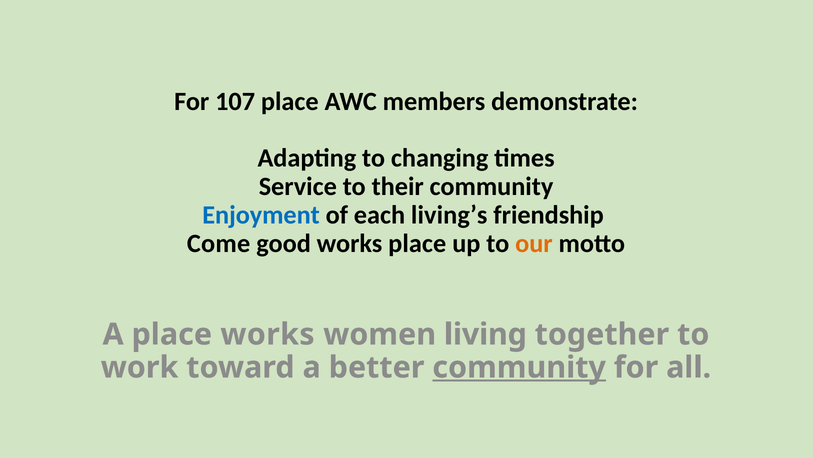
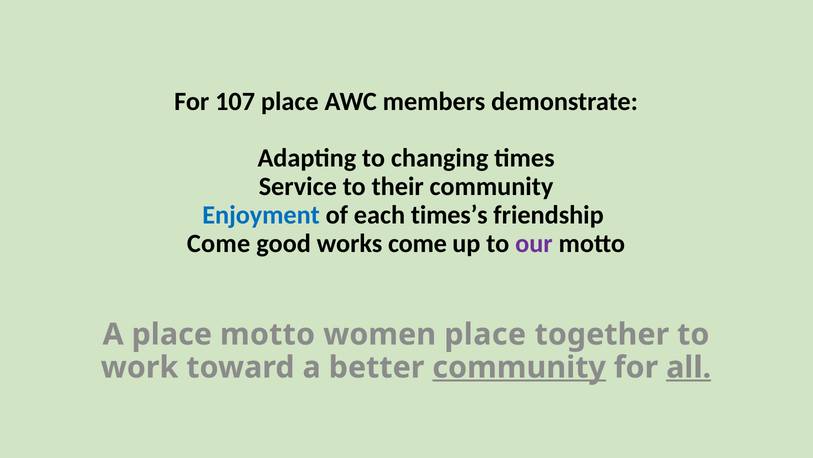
living’s: living’s -> times’s
works place: place -> come
our colour: orange -> purple
place works: works -> motto
women living: living -> place
all underline: none -> present
